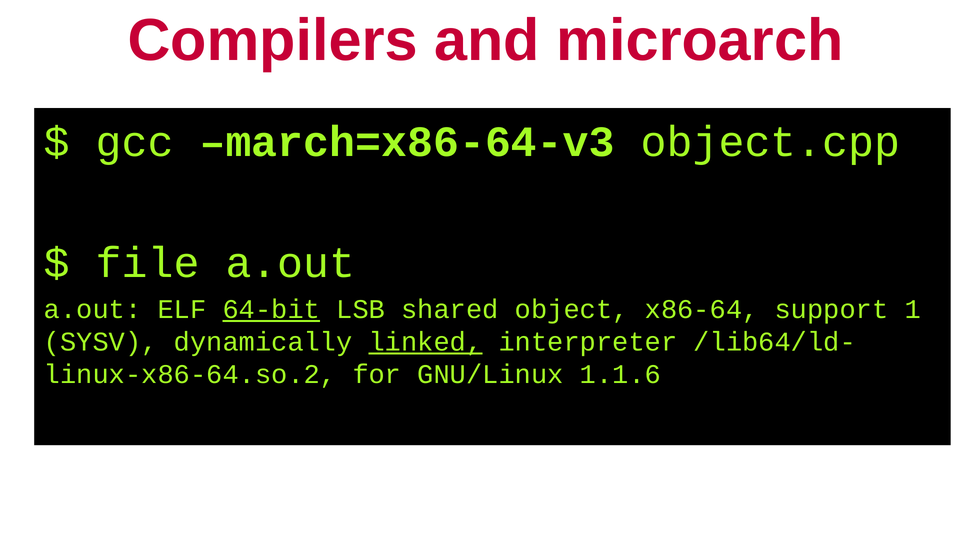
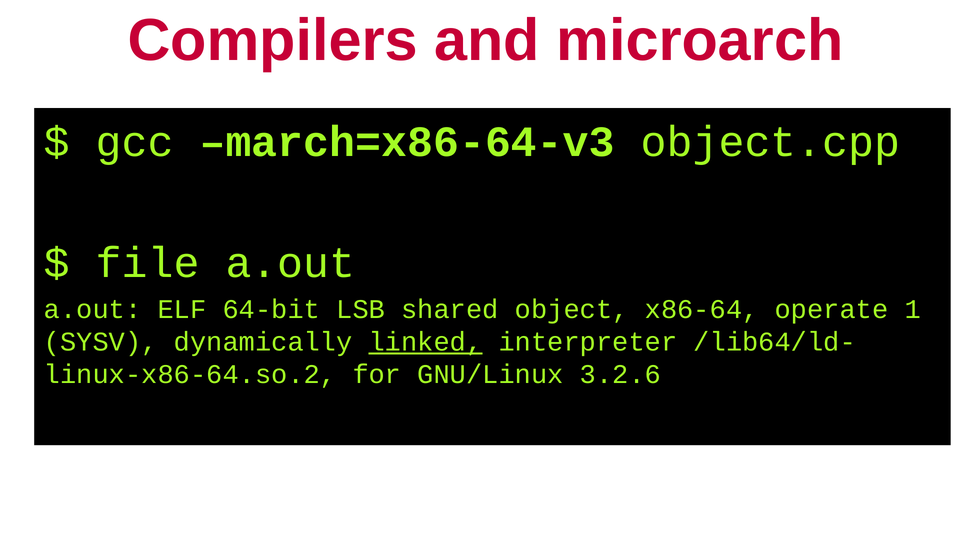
64-bit underline: present -> none
support: support -> operate
1.1.6: 1.1.6 -> 3.2.6
